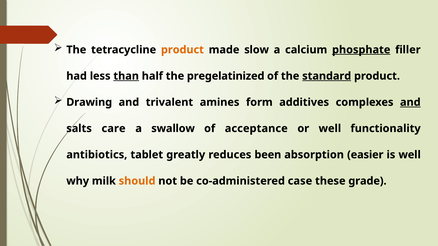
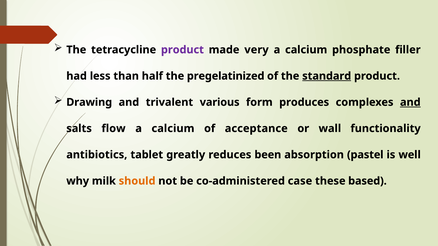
product at (182, 50) colour: orange -> purple
slow: slow -> very
phosphate underline: present -> none
than underline: present -> none
amines: amines -> various
additives: additives -> produces
care: care -> flow
swallow at (173, 129): swallow -> calcium
or well: well -> wall
easier: easier -> pastel
grade: grade -> based
